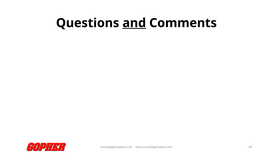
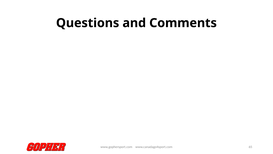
and underline: present -> none
